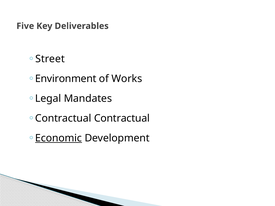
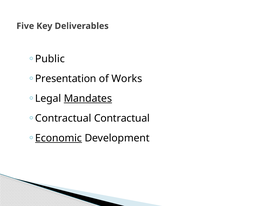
Street: Street -> Public
Environment: Environment -> Presentation
Mandates underline: none -> present
